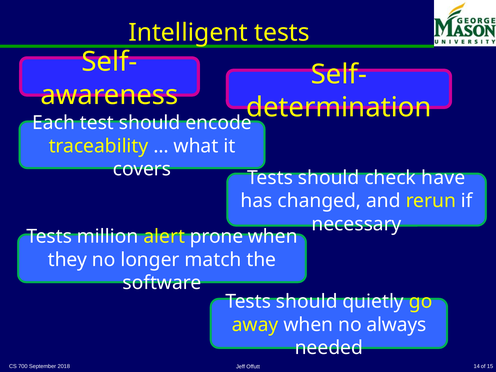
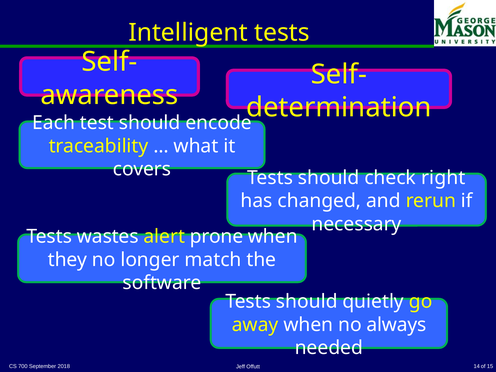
have: have -> right
million: million -> wastes
